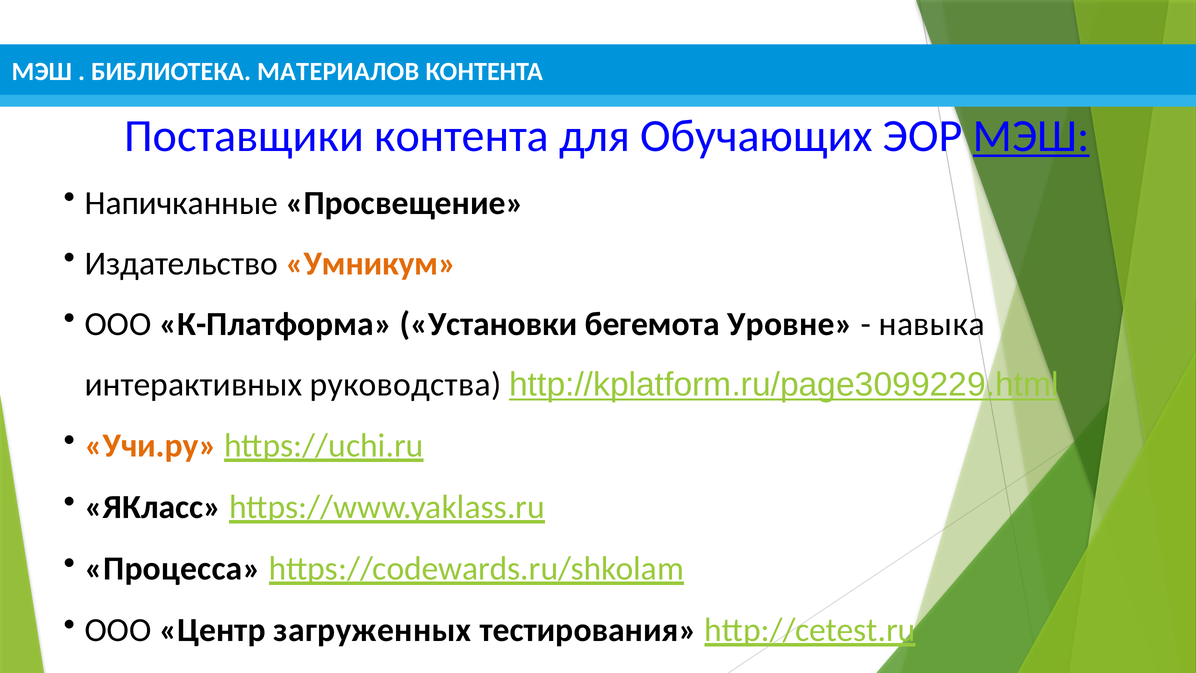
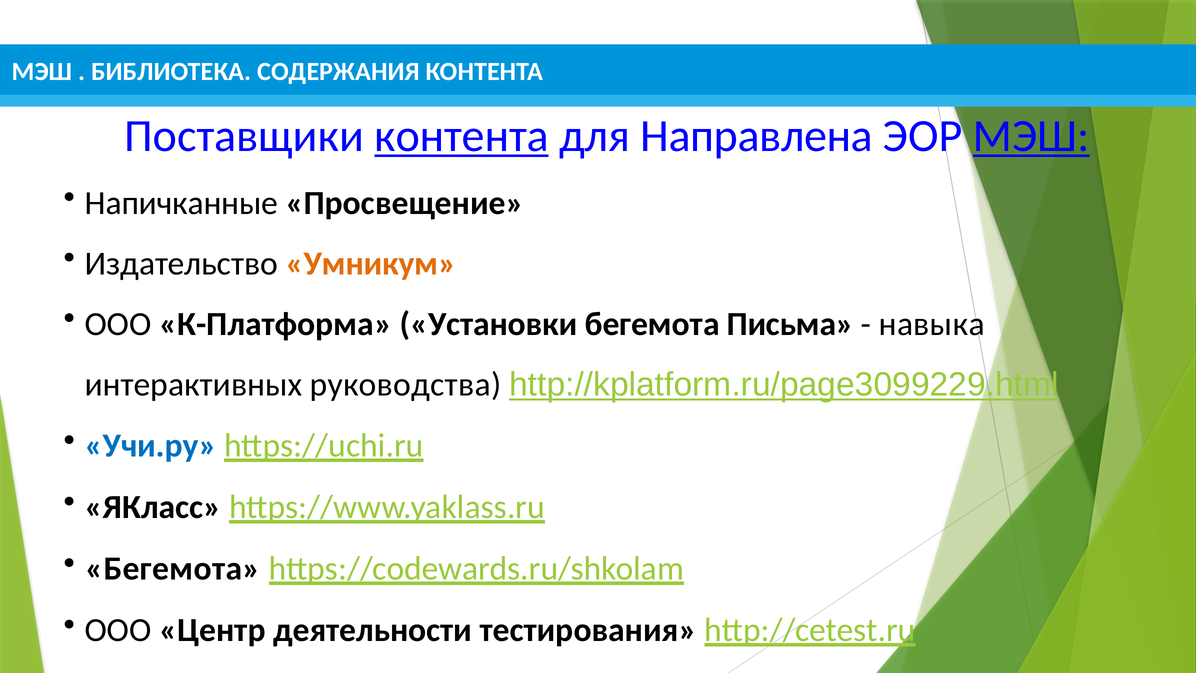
МАТЕРИАЛОВ: МАТЕРИАЛОВ -> СОДЕРЖАНИЯ
контента at (462, 136) underline: none -> present
Обучающих: Обучающих -> Направлена
Уровне: Уровне -> Письма
Учи.ру colour: orange -> blue
Процесса at (173, 569): Процесса -> Бегемота
загруженных: загруженных -> деятельности
